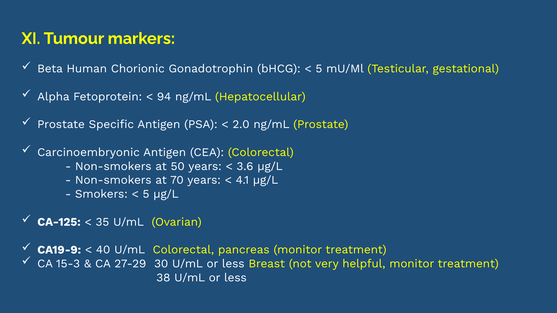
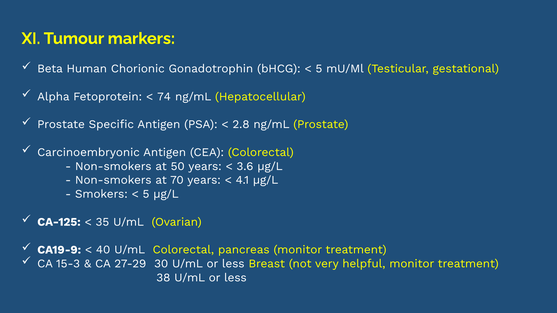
94: 94 -> 74
2.0: 2.0 -> 2.8
